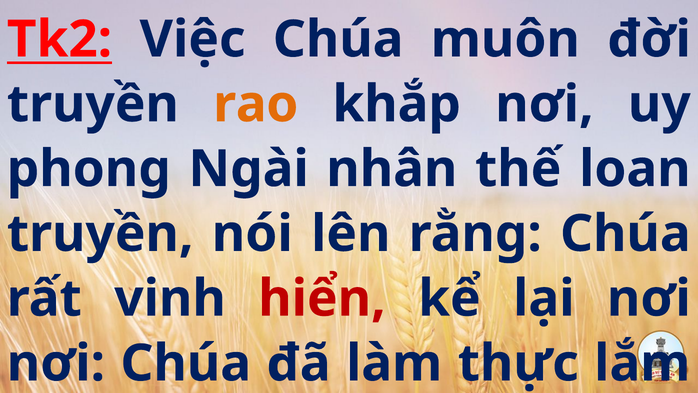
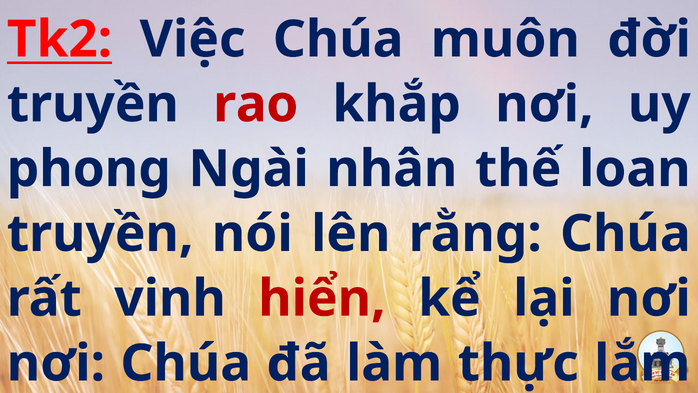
rao colour: orange -> red
